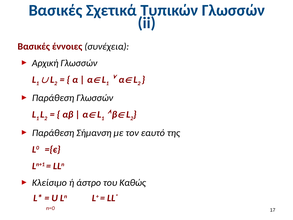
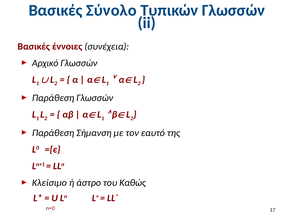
Σχετικά: Σχετικά -> Σύνολο
Αρχική: Αρχική -> Αρχικό
